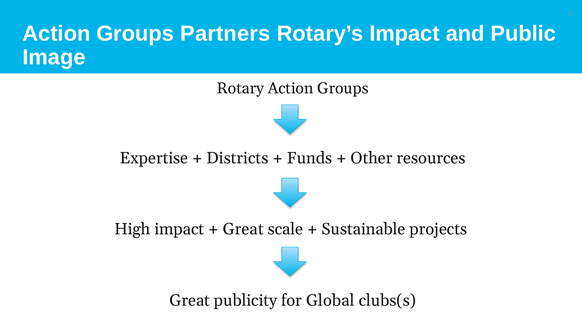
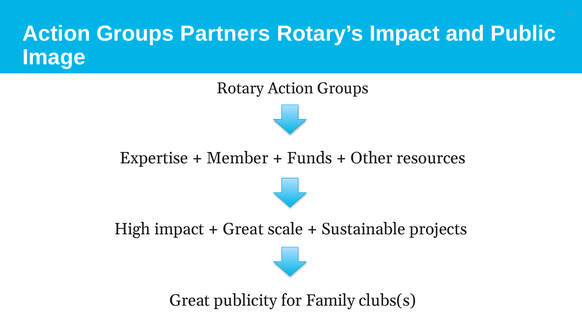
Districts: Districts -> Member
Global: Global -> Family
